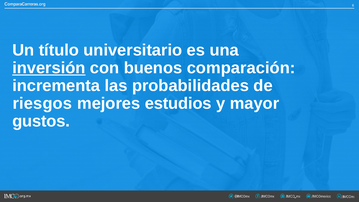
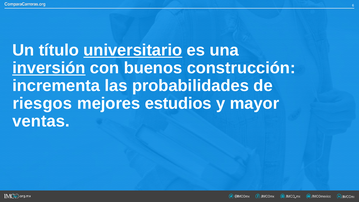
universitario underline: none -> present
comparación: comparación -> construcción
gustos: gustos -> ventas
